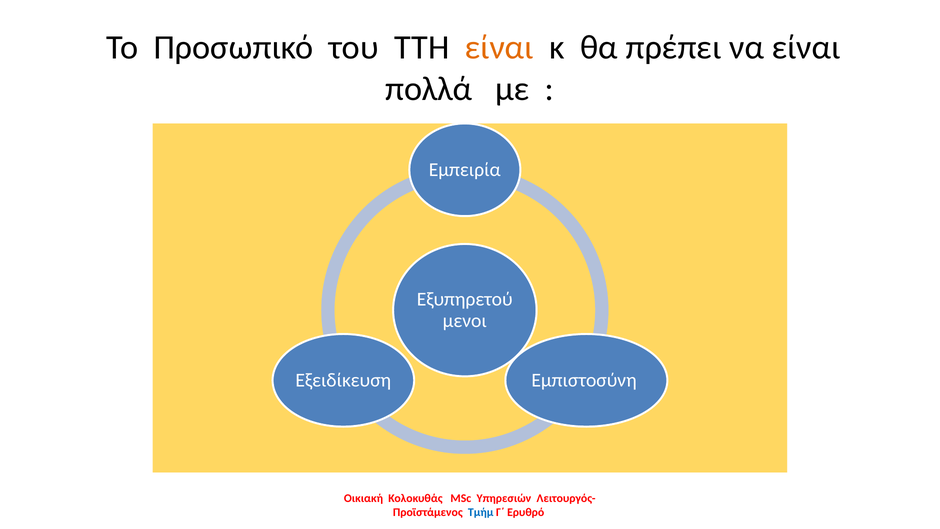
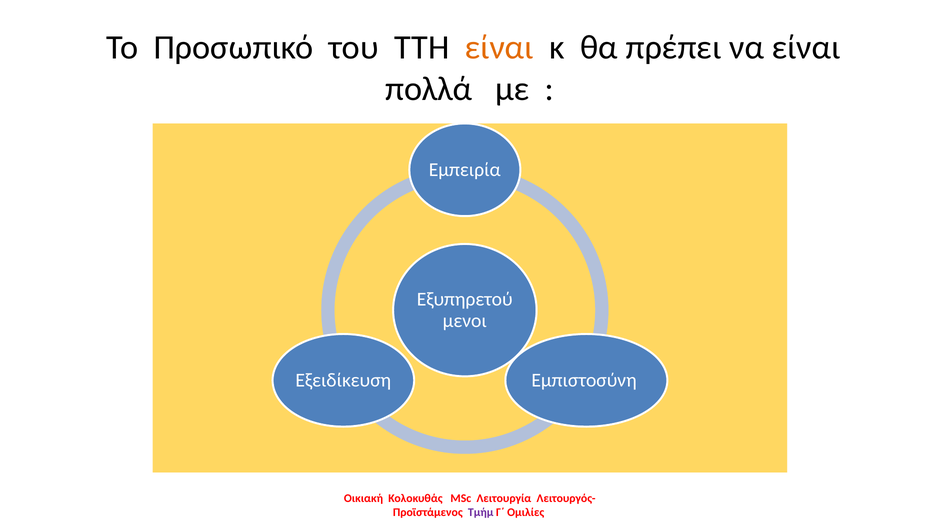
Υπηρεσιών: Υπηρεσιών -> Λειτουργία
Τμήμ colour: blue -> purple
Ερυθρό: Ερυθρό -> Ομιλίες
